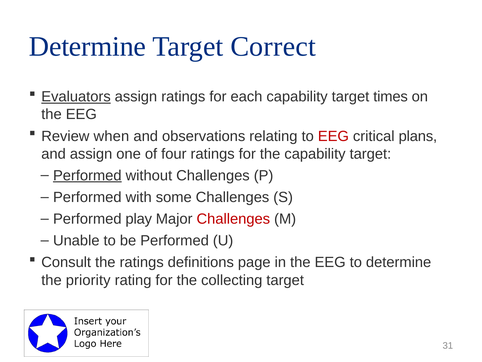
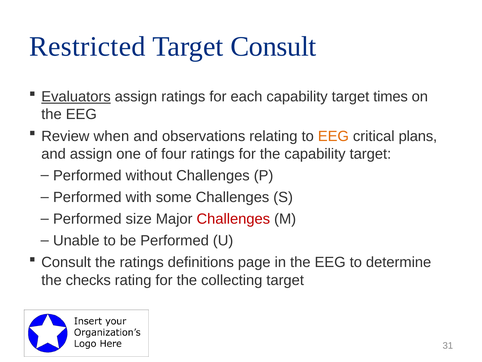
Determine at (88, 47): Determine -> Restricted
Target Correct: Correct -> Consult
EEG at (333, 136) colour: red -> orange
Performed at (87, 175) underline: present -> none
play: play -> size
priority: priority -> checks
